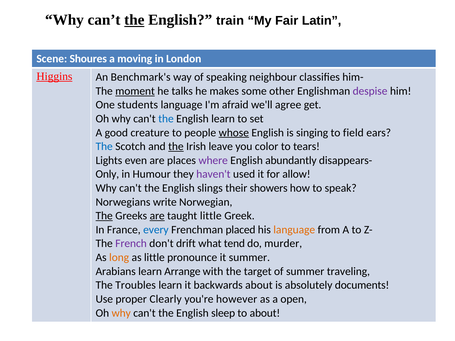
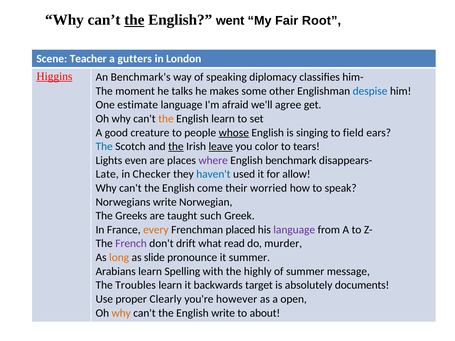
train: train -> went
Latin: Latin -> Root
Shoures: Shoures -> Teacher
moving: moving -> gutters
neighbour: neighbour -> diplomacy
moment underline: present -> none
despise colour: purple -> blue
students: students -> estimate
the at (166, 119) colour: blue -> orange
leave underline: none -> present
abundantly: abundantly -> benchmark
Only: Only -> Late
Humour: Humour -> Checker
haven't colour: purple -> blue
slings: slings -> come
showers: showers -> worried
The at (104, 216) underline: present -> none
are at (157, 216) underline: present -> none
taught little: little -> such
every colour: blue -> orange
language at (294, 230) colour: orange -> purple
tend: tend -> read
as little: little -> slide
Arrange: Arrange -> Spelling
target: target -> highly
traveling: traveling -> message
backwards about: about -> target
English sleep: sleep -> write
